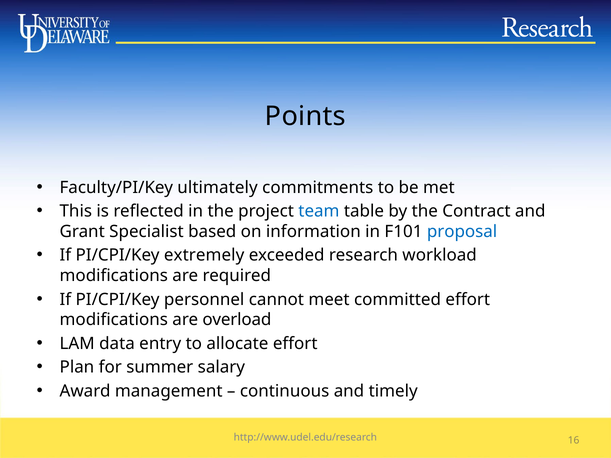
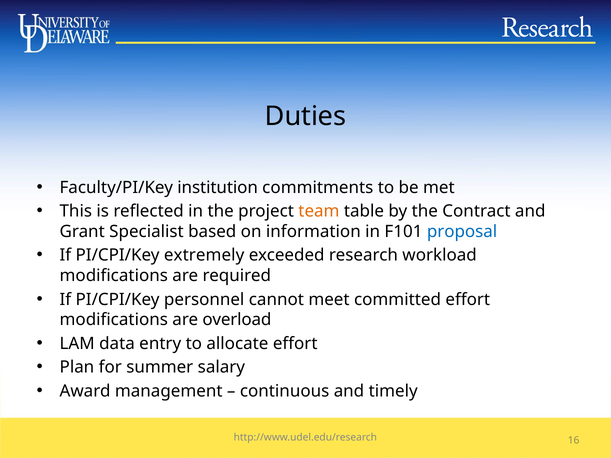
Points: Points -> Duties
ultimately: ultimately -> institution
team colour: blue -> orange
